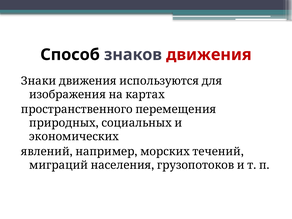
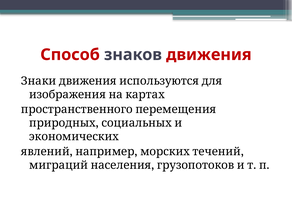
Способ colour: black -> red
